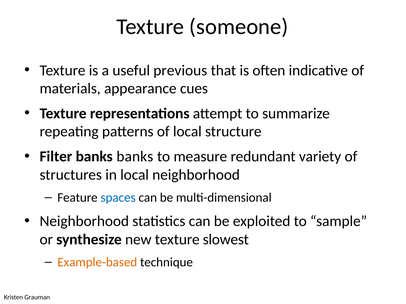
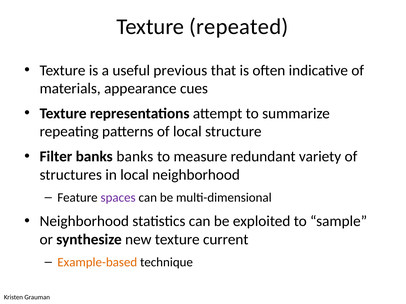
someone: someone -> repeated
spaces colour: blue -> purple
slowest: slowest -> current
